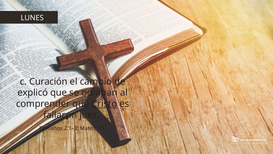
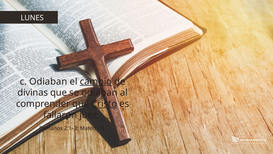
c Curación: Curación -> Odiaban
cambio underline: none -> present
explicó: explicó -> divinas
